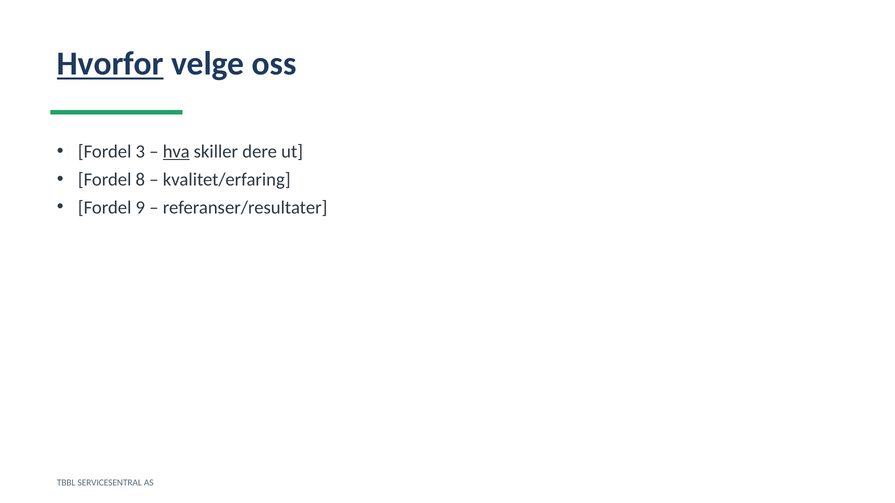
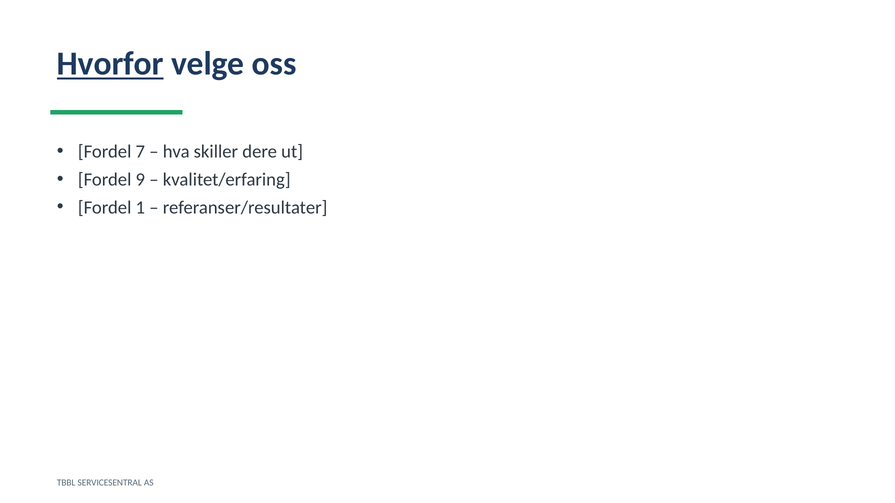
3: 3 -> 7
hva underline: present -> none
8: 8 -> 9
9: 9 -> 1
